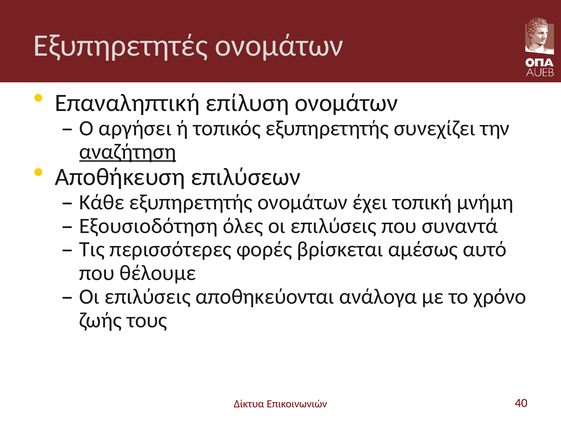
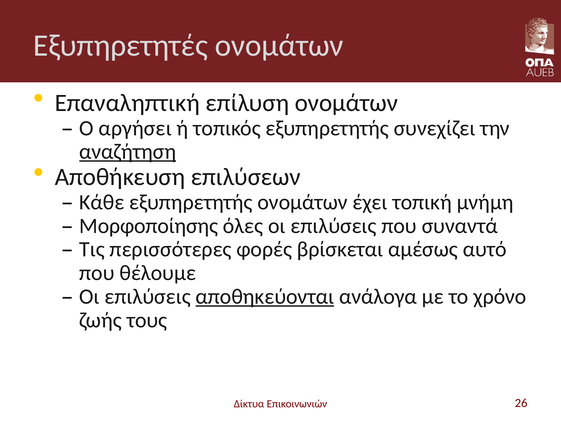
Εξουσιοδότηση: Εξουσιοδότηση -> Μορφοποίησης
αποθηκεύονται underline: none -> present
40: 40 -> 26
